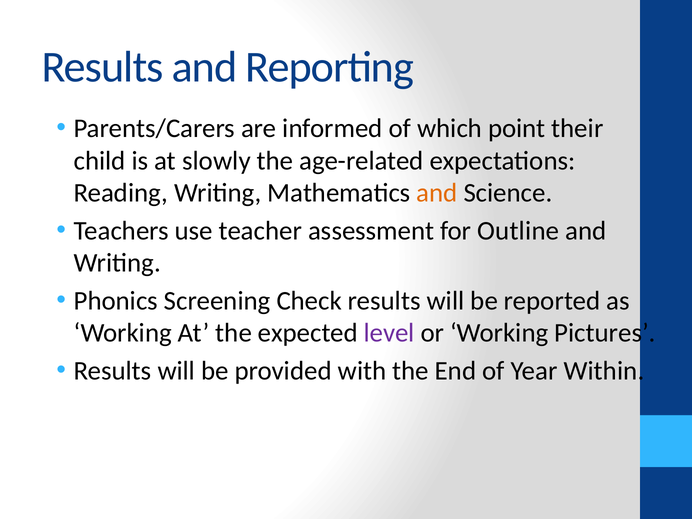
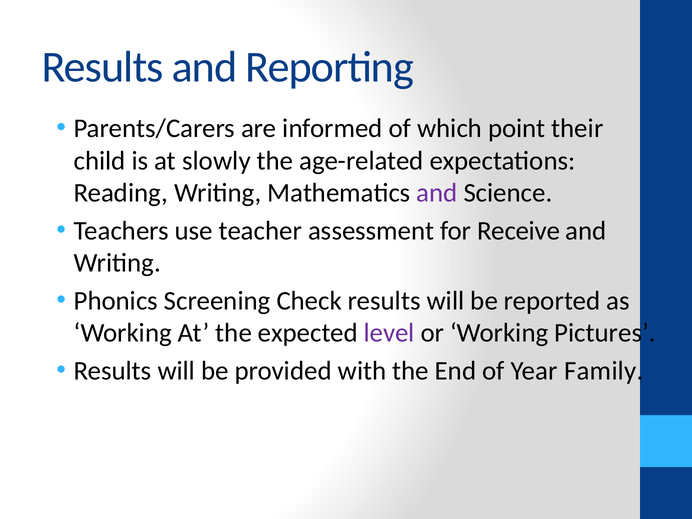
and at (437, 193) colour: orange -> purple
Outline: Outline -> Receive
Within: Within -> Family
